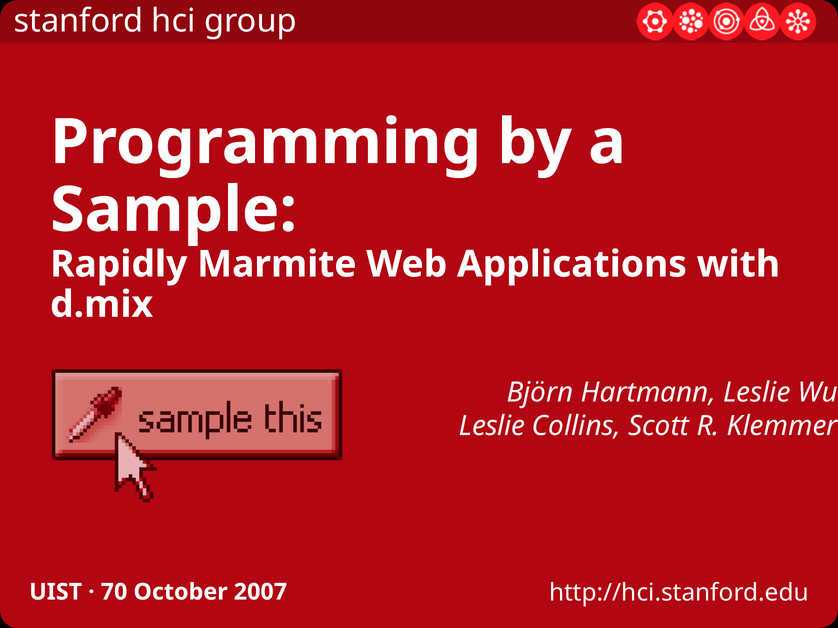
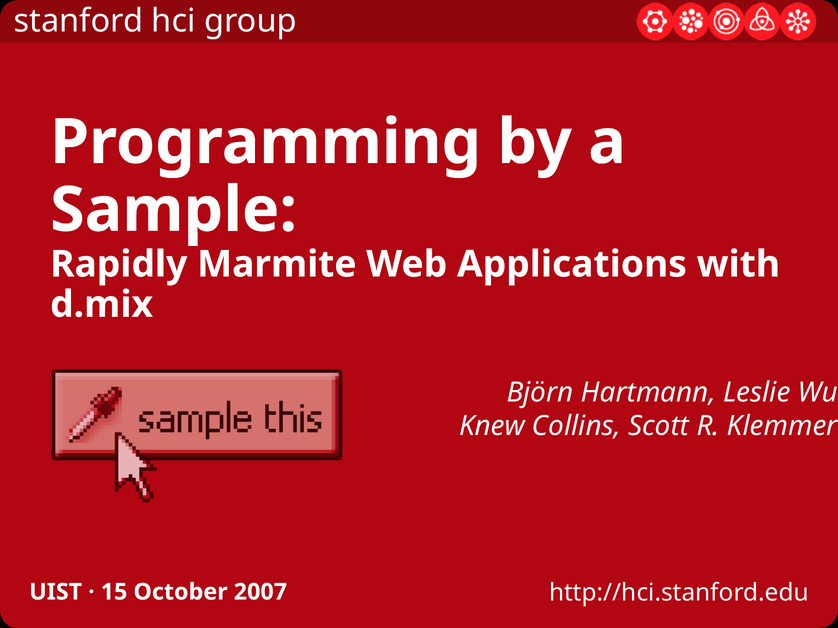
Leslie at (492, 426): Leslie -> Knew
70: 70 -> 15
